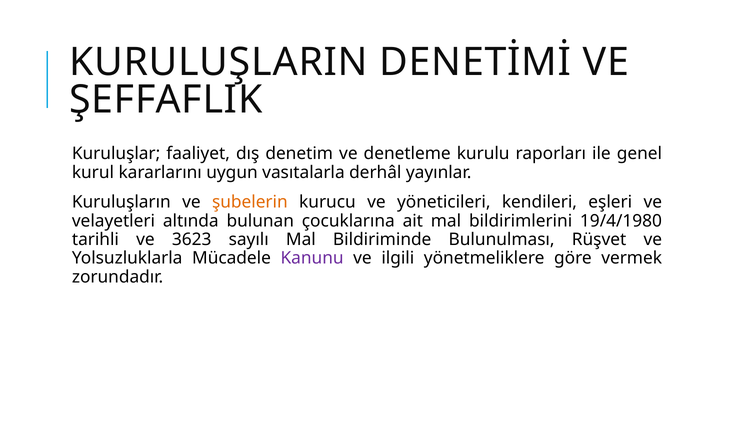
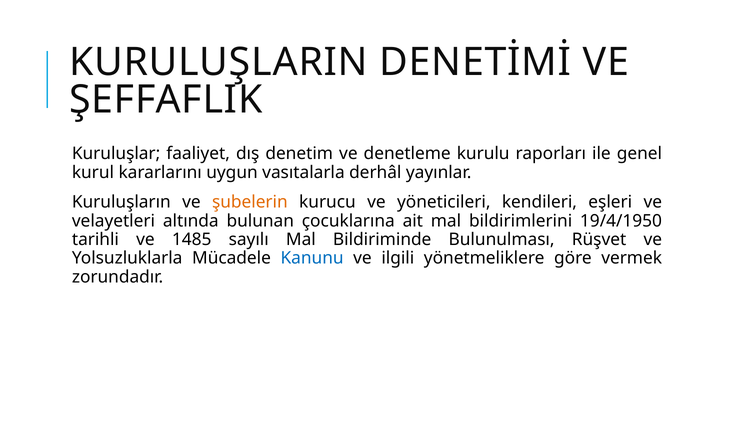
19/4/1980: 19/4/1980 -> 19/4/1950
3623: 3623 -> 1485
Kanunu colour: purple -> blue
